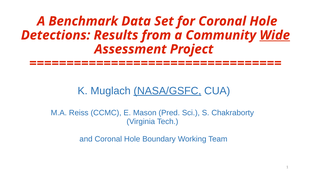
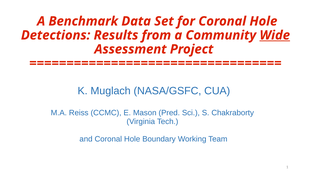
NASA/GSFC underline: present -> none
